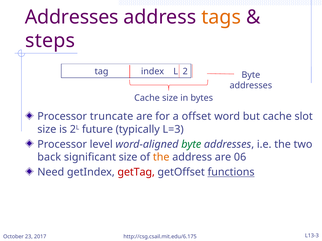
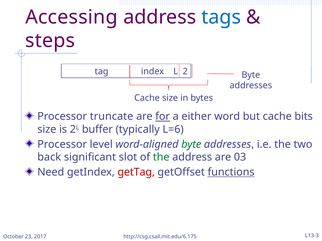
Addresses at (72, 17): Addresses -> Accessing
tags colour: orange -> blue
for underline: none -> present
offset: offset -> either
slot: slot -> bits
future: future -> buffer
L=3: L=3 -> L=6
significant size: size -> slot
the at (161, 157) colour: orange -> green
06: 06 -> 03
